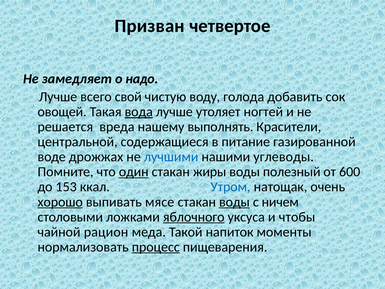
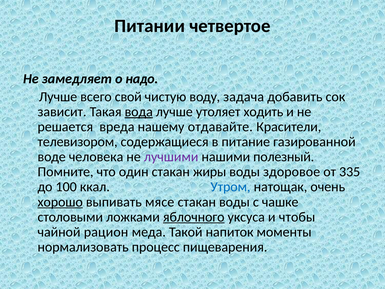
Призван: Призван -> Питании
голода: голода -> задача
овощей: овощей -> зависит
ногтей: ногтей -> ходить
выполнять: выполнять -> отдавайте
центральной: центральной -> телевизором
дрожжах: дрожжах -> человека
лучшими colour: blue -> purple
углеводы: углеводы -> полезный
один underline: present -> none
полезный: полезный -> здоровое
600: 600 -> 335
153: 153 -> 100
воды at (234, 202) underline: present -> none
ничем: ничем -> чашке
процесс underline: present -> none
